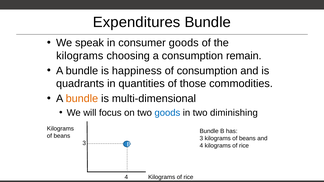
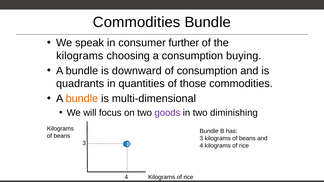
Expenditures at (137, 22): Expenditures -> Commodities
consumer goods: goods -> further
remain: remain -> buying
happiness: happiness -> downward
goods at (167, 113) colour: blue -> purple
